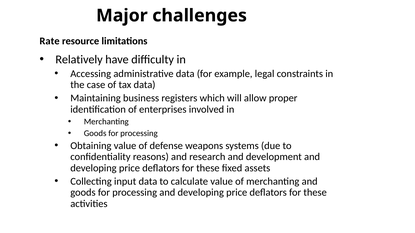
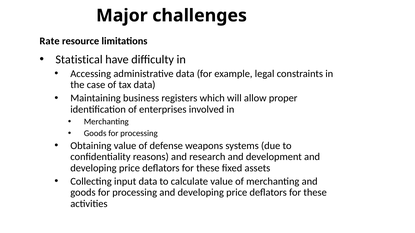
Relatively: Relatively -> Statistical
